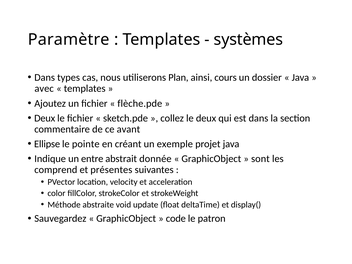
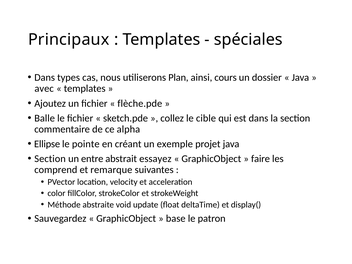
Paramètre: Paramètre -> Principaux
systèmes: systèmes -> spéciales
Deux at (45, 118): Deux -> Balle
le deux: deux -> cible
avant: avant -> alpha
Indique at (50, 159): Indique -> Section
donnée: donnée -> essayez
sont: sont -> faire
présentes: présentes -> remarque
code: code -> base
